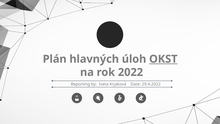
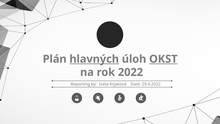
hlavných underline: none -> present
